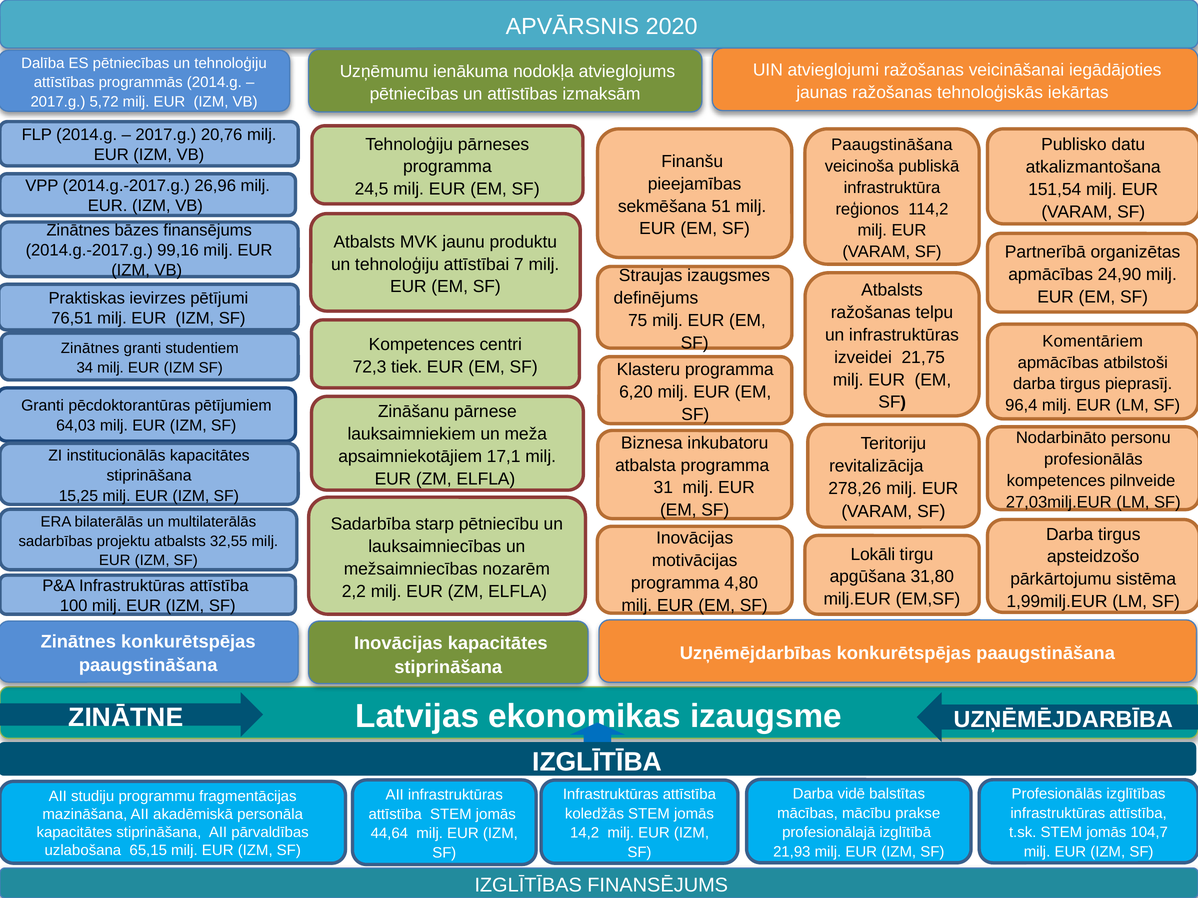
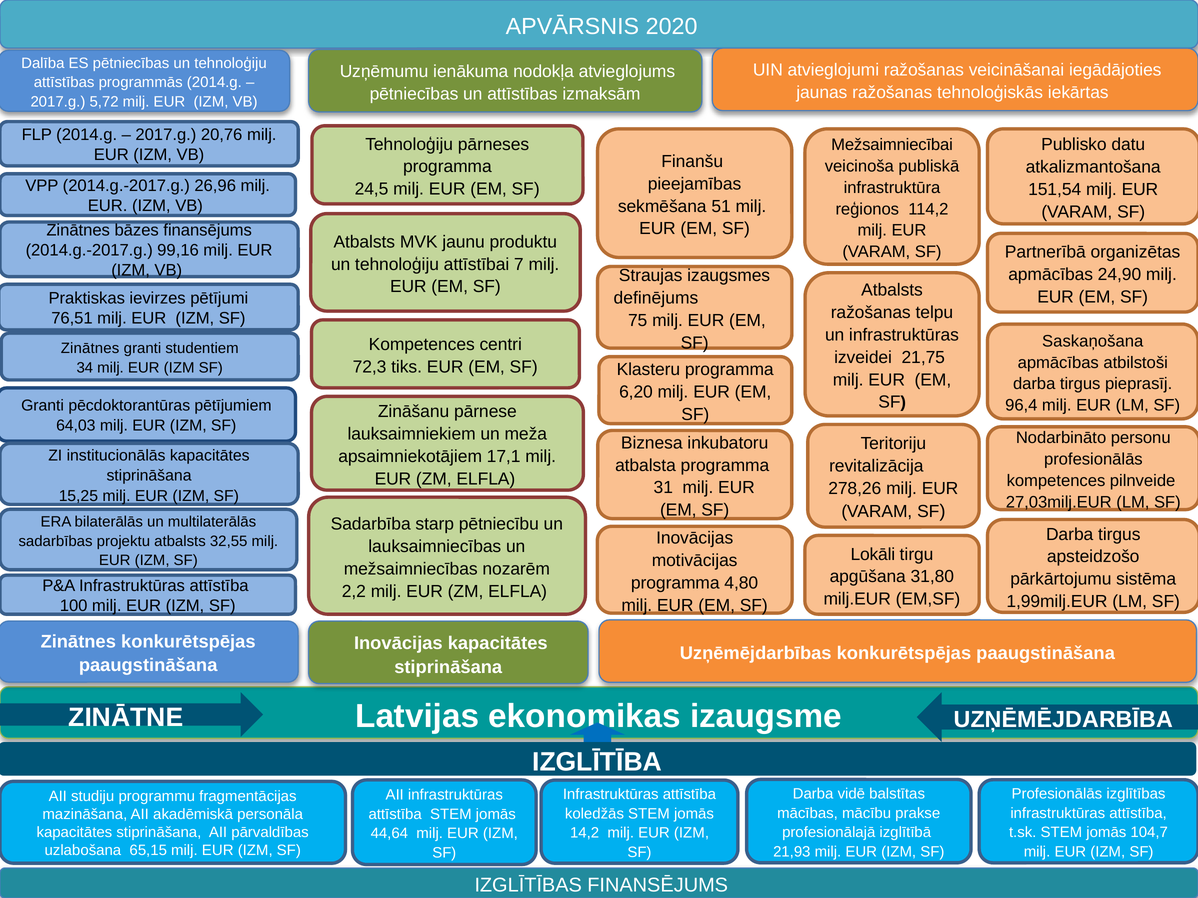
Paaugstināšana at (892, 145): Paaugstināšana -> Mežsaimniecībai
Komentāriem: Komentāriem -> Saskaņošana
tiek: tiek -> tiks
